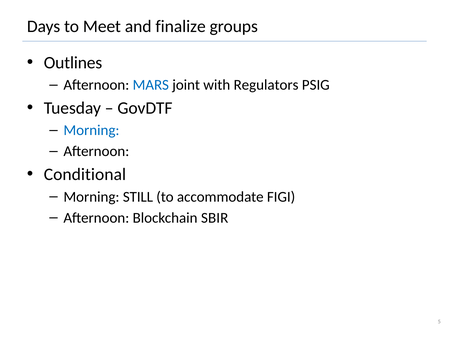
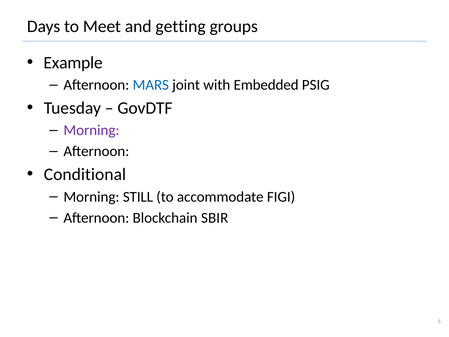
finalize: finalize -> getting
Outlines: Outlines -> Example
Regulators: Regulators -> Embedded
Morning at (91, 130) colour: blue -> purple
